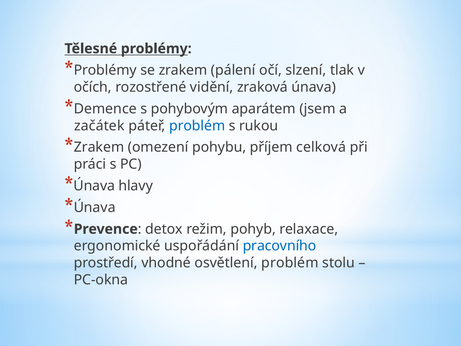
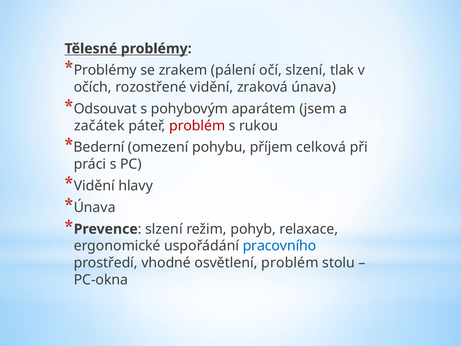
Demence: Demence -> Odsouvat
problém at (197, 126) colour: blue -> red
Zrakem at (99, 147): Zrakem -> Bederní
Únava at (94, 186): Únava -> Vidění
detox at (164, 229): detox -> slzení
